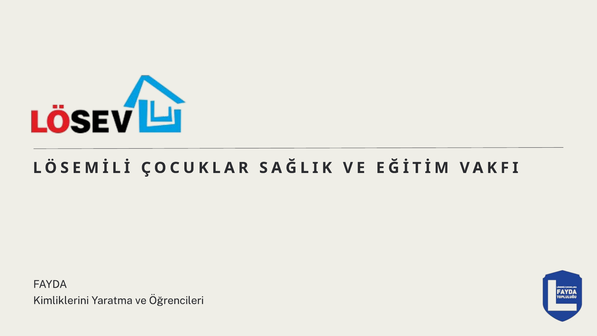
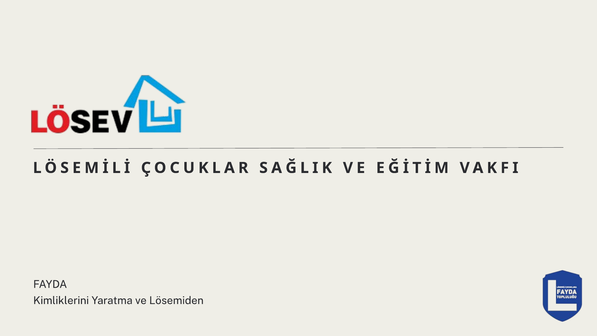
Öğrencileri: Öğrencileri -> Lösemiden
